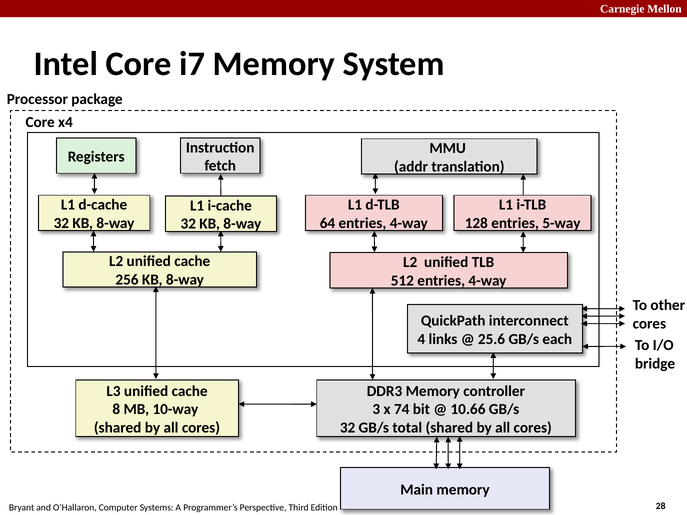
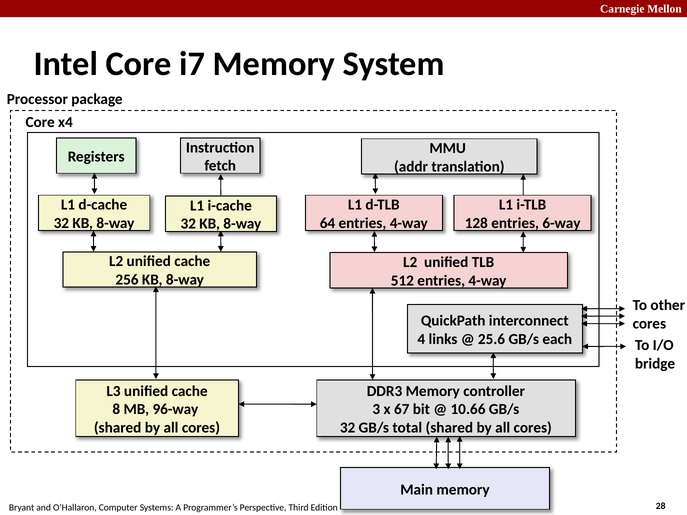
5-way: 5-way -> 6-way
10-way: 10-way -> 96-way
74: 74 -> 67
